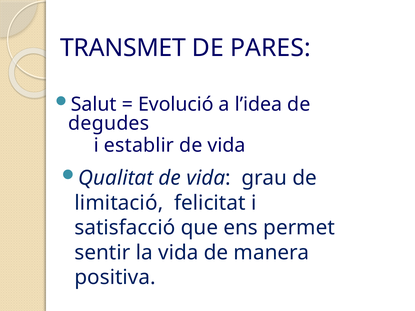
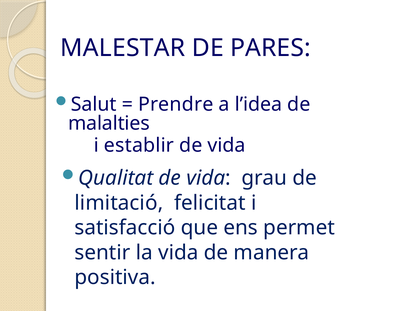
TRANSMET: TRANSMET -> MALESTAR
Evolució: Evolució -> Prendre
degudes: degudes -> malalties
